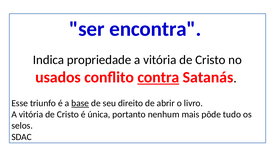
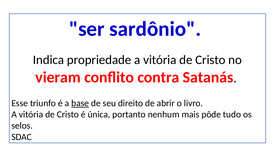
encontra: encontra -> sardônio
usados: usados -> vieram
contra underline: present -> none
